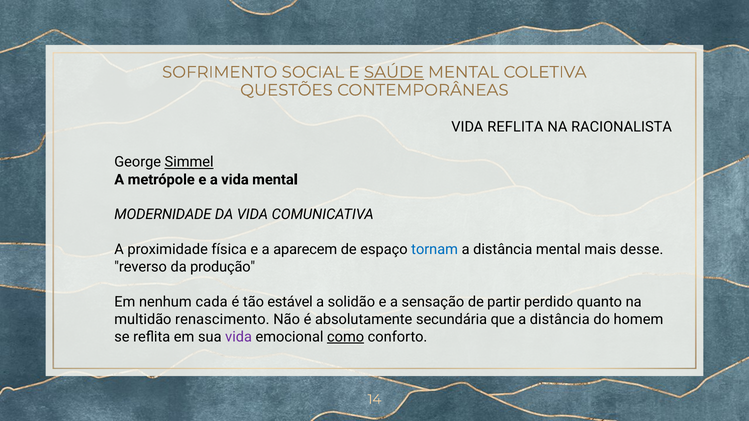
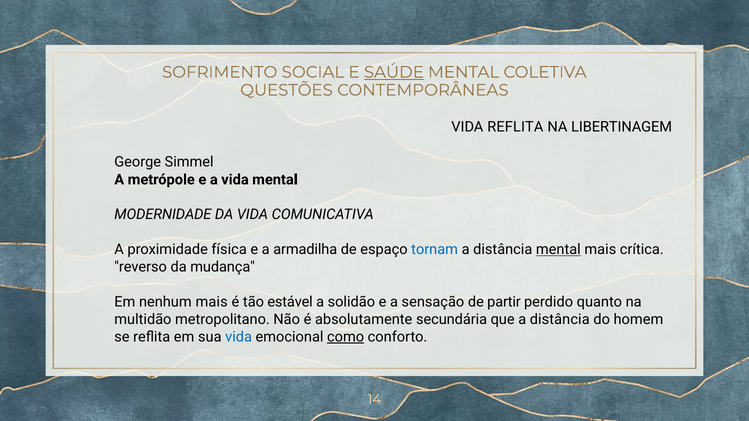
RACIONALISTA: RACIONALISTA -> LIBERTINAGEM
Simmel underline: present -> none
aparecem: aparecem -> armadilha
mental at (558, 250) underline: none -> present
desse: desse -> crítica
produção: produção -> mudança
nenhum cada: cada -> mais
renascimento: renascimento -> metropolitano
vida at (239, 337) colour: purple -> blue
